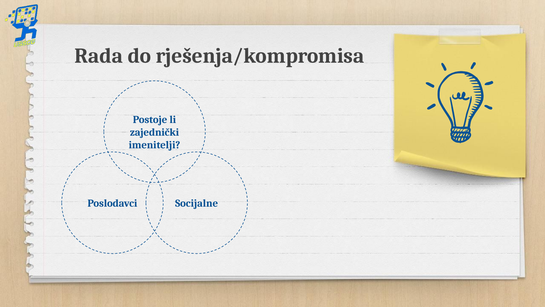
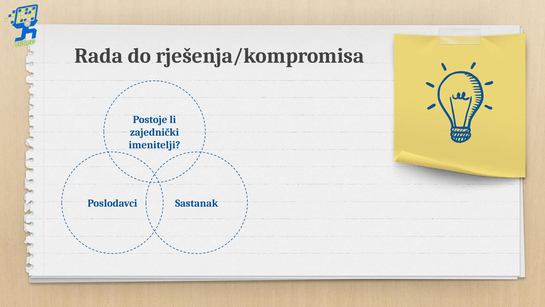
Socijalne: Socijalne -> Sastanak
